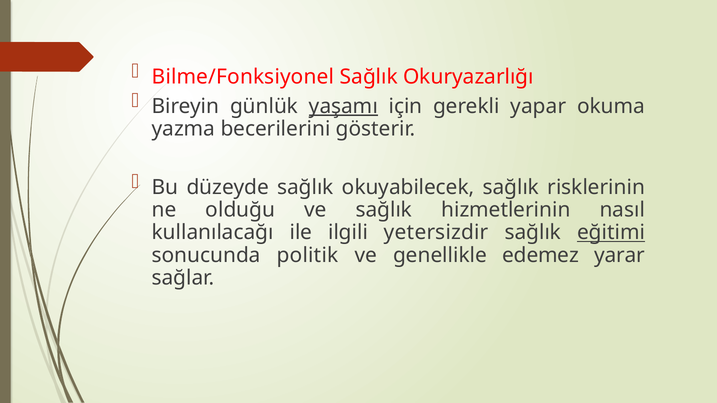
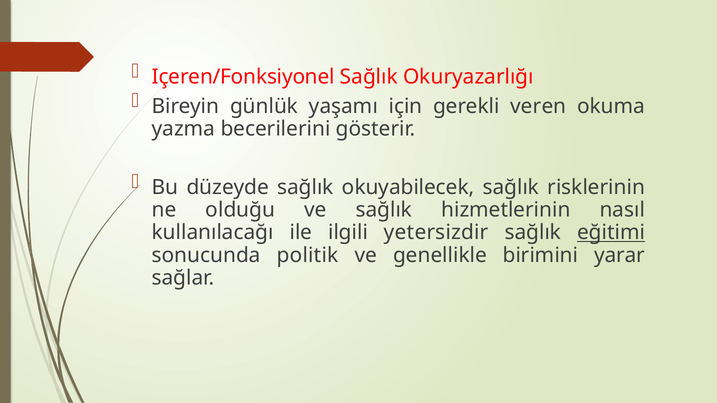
Bilme/Fonksiyonel: Bilme/Fonksiyonel -> Içeren/Fonksiyonel
yaşamı underline: present -> none
yapar: yapar -> veren
edemez: edemez -> birimini
